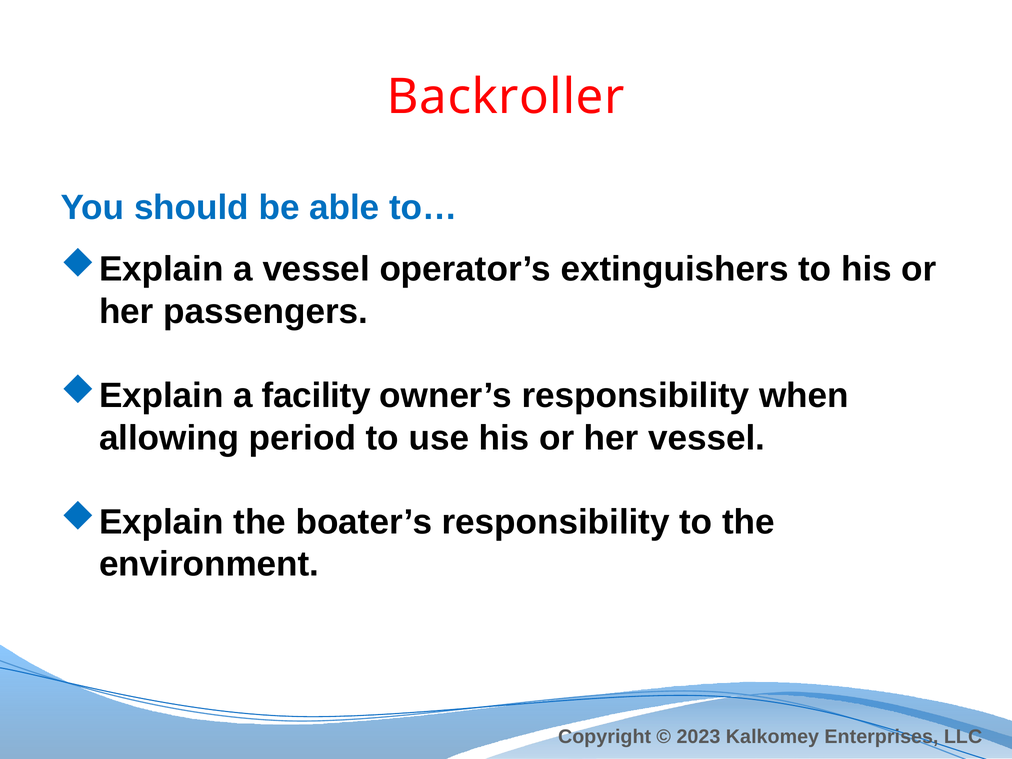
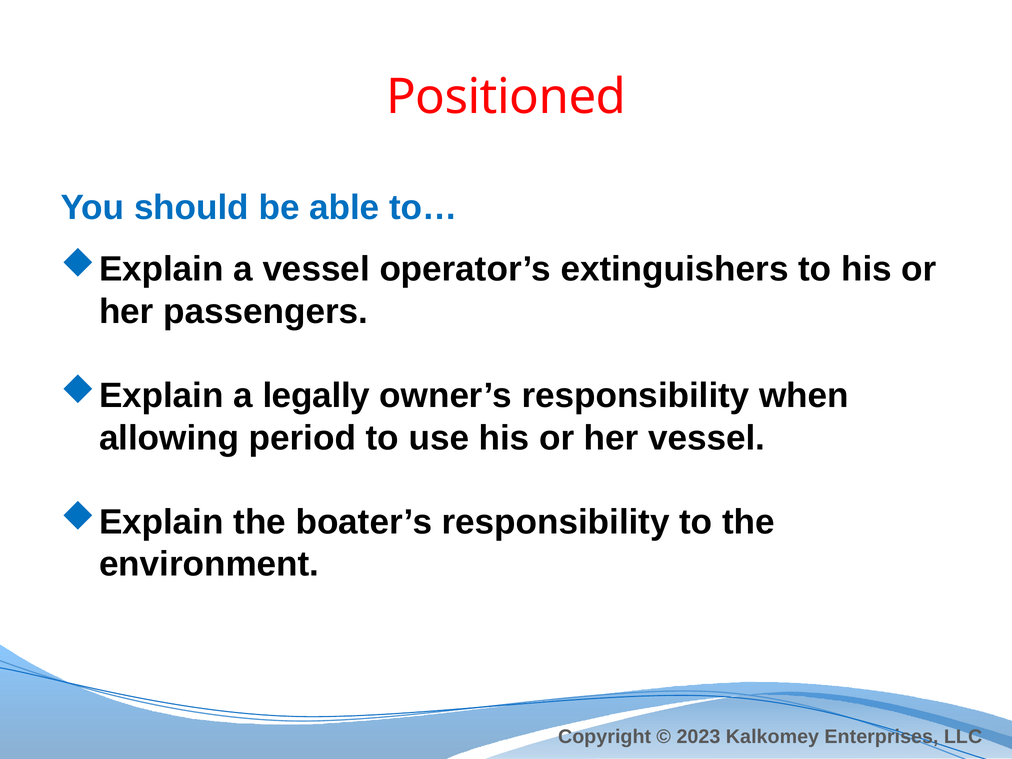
Backroller: Backroller -> Positioned
facility: facility -> legally
